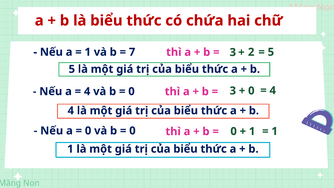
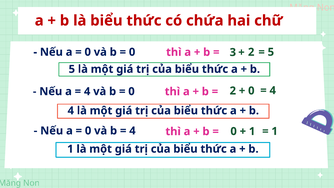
1 at (88, 52): 1 -> 0
7 at (132, 52): 7 -> 0
3 at (233, 91): 3 -> 2
0 at (132, 131): 0 -> 4
